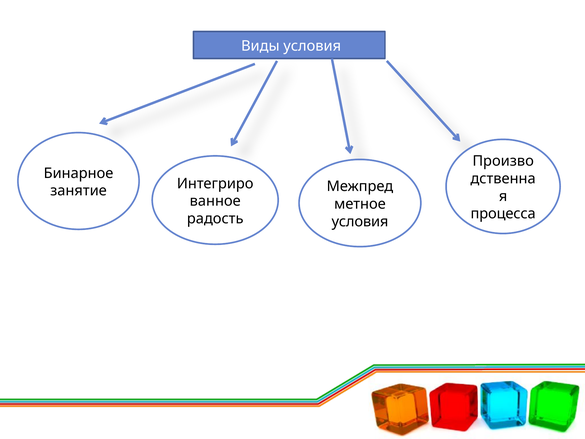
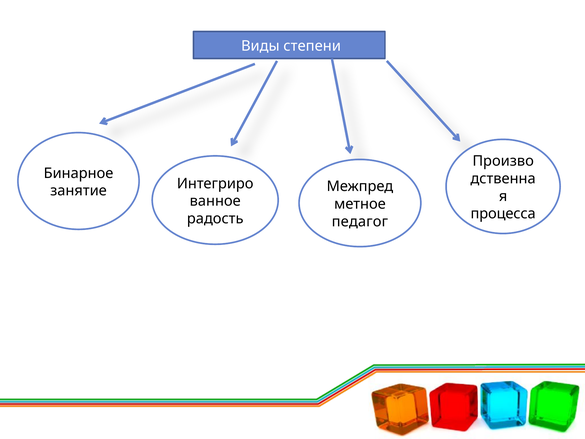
Виды условия: условия -> степени
условия at (360, 221): условия -> педагог
